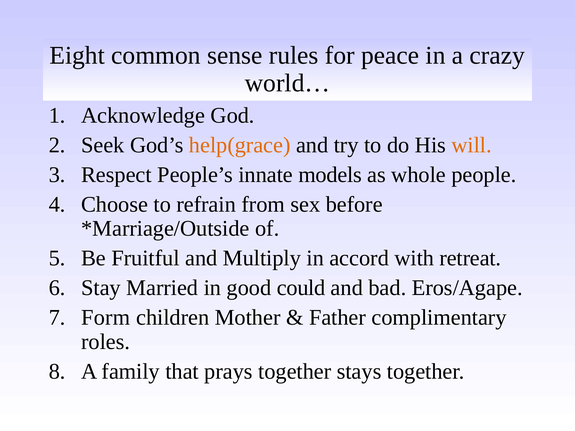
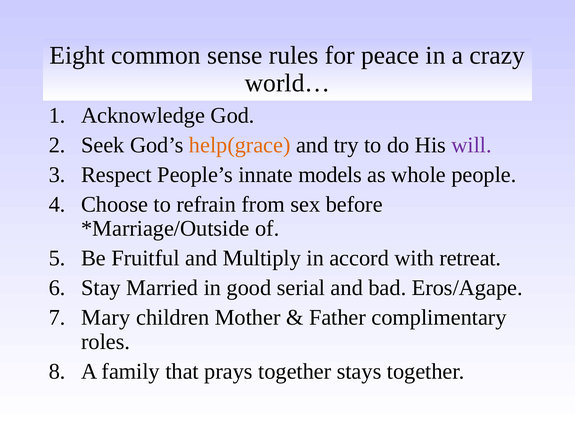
will colour: orange -> purple
could: could -> serial
Form: Form -> Mary
